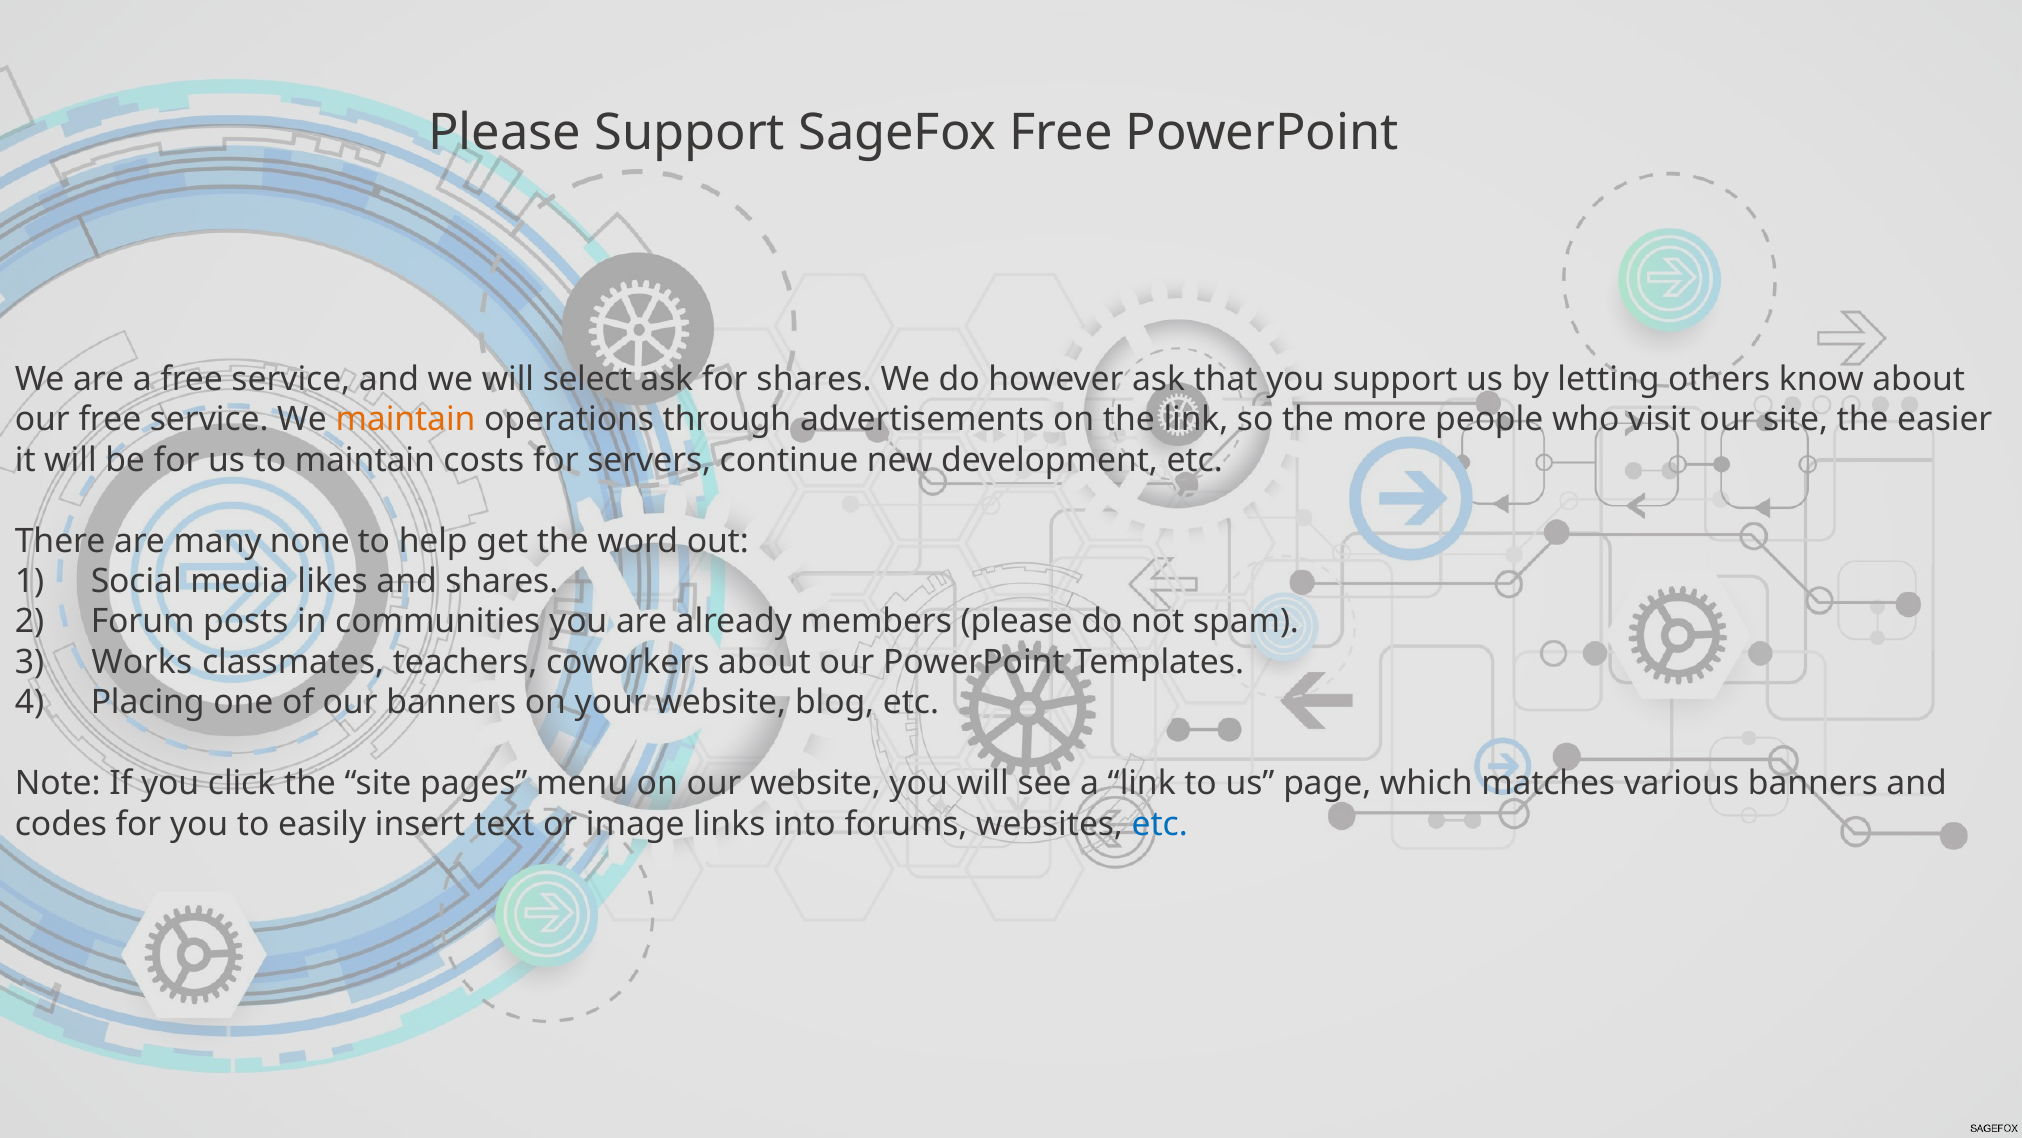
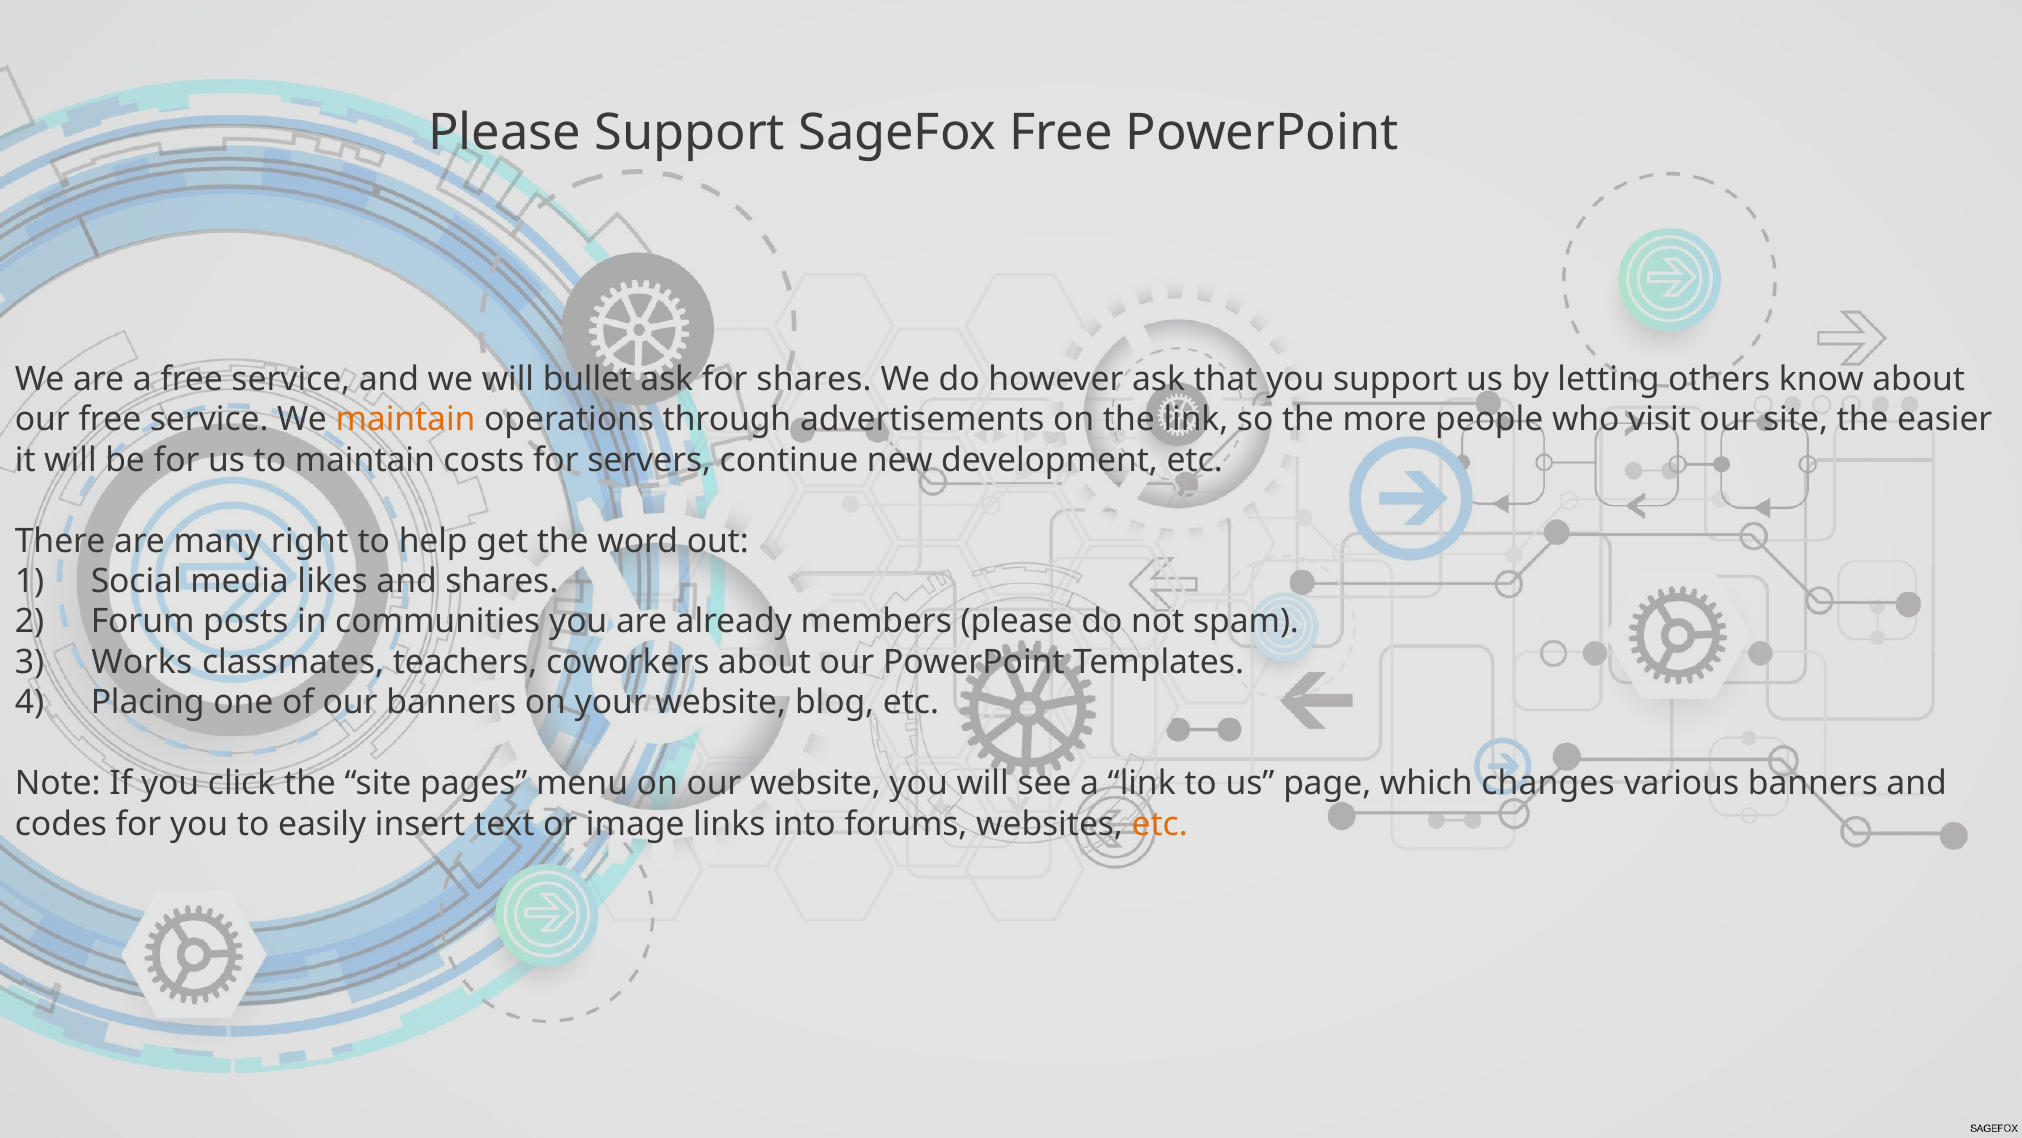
select: select -> bullet
none: none -> right
matches: matches -> changes
etc at (1160, 824) colour: blue -> orange
